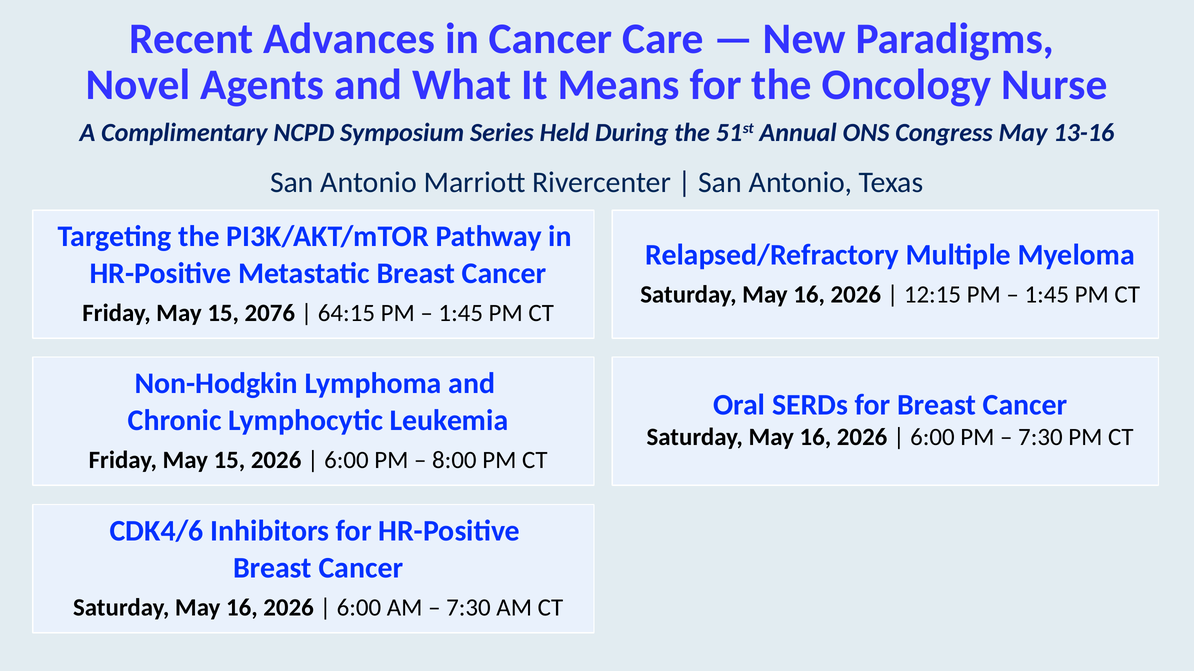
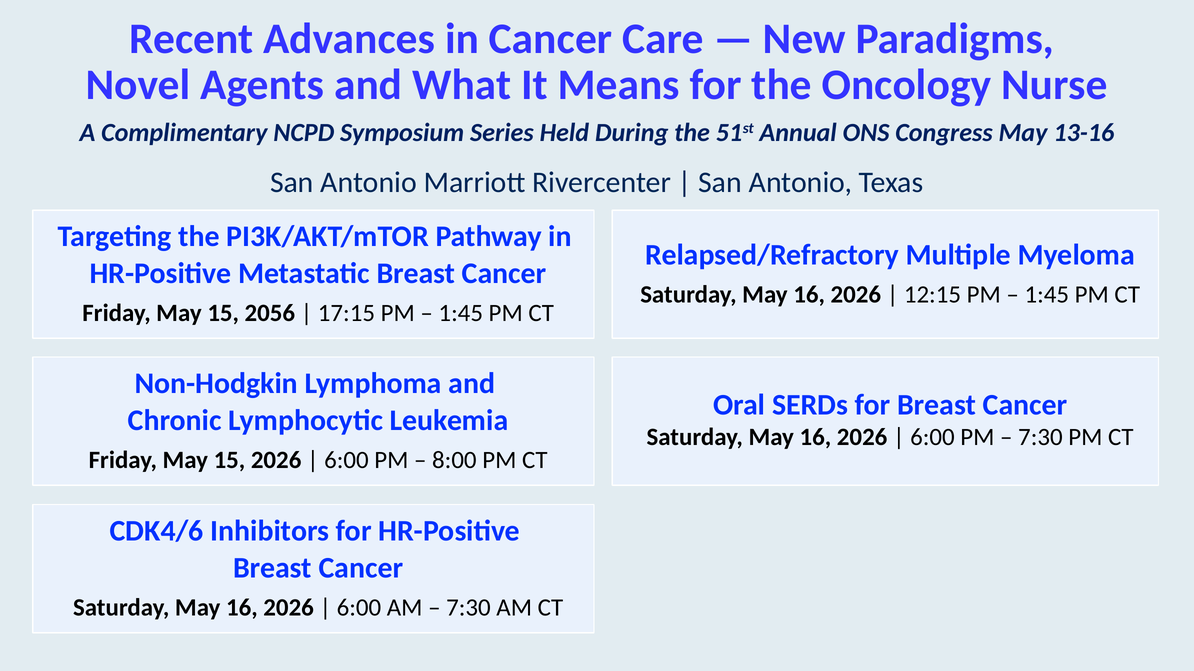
2076: 2076 -> 2056
64:15: 64:15 -> 17:15
